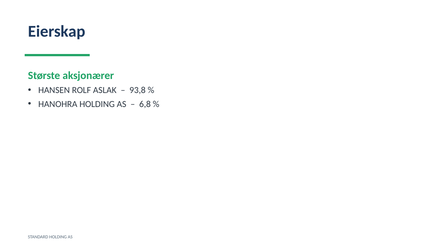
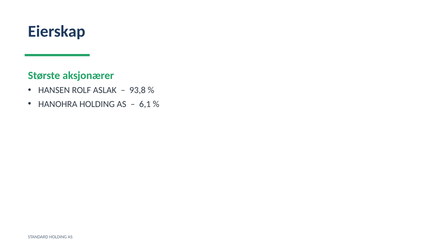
6,8: 6,8 -> 6,1
